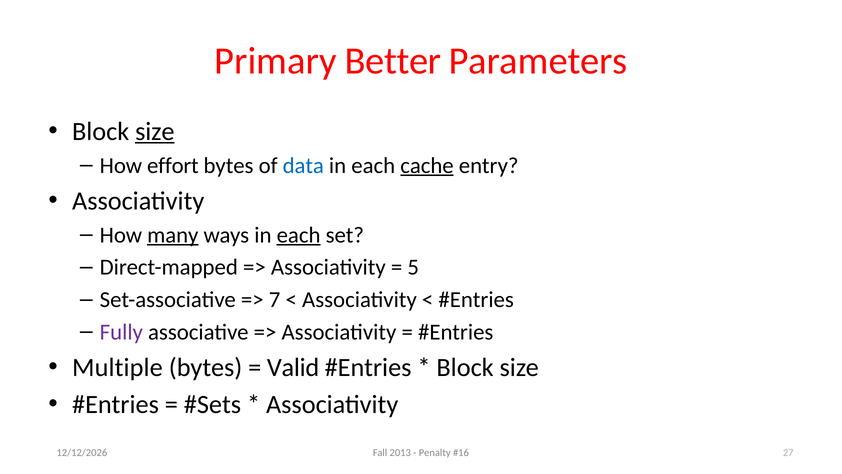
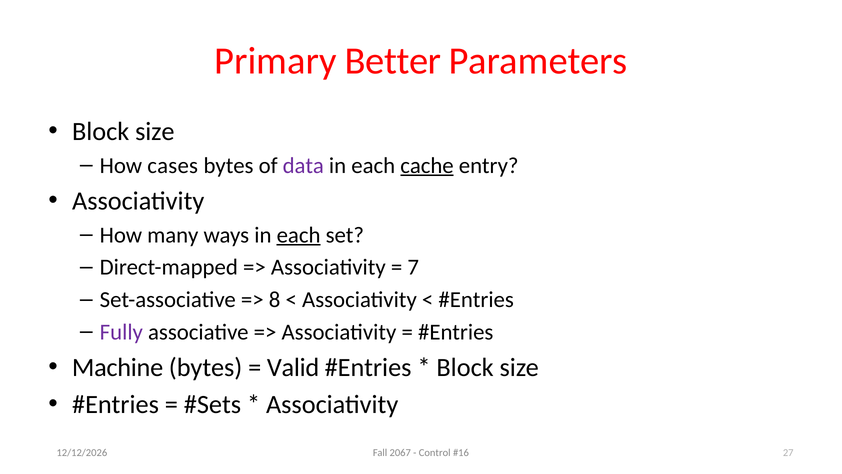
size at (155, 131) underline: present -> none
effort: effort -> cases
data colour: blue -> purple
many underline: present -> none
5: 5 -> 7
7: 7 -> 8
Multiple: Multiple -> Machine
2013: 2013 -> 2067
Penalty: Penalty -> Control
